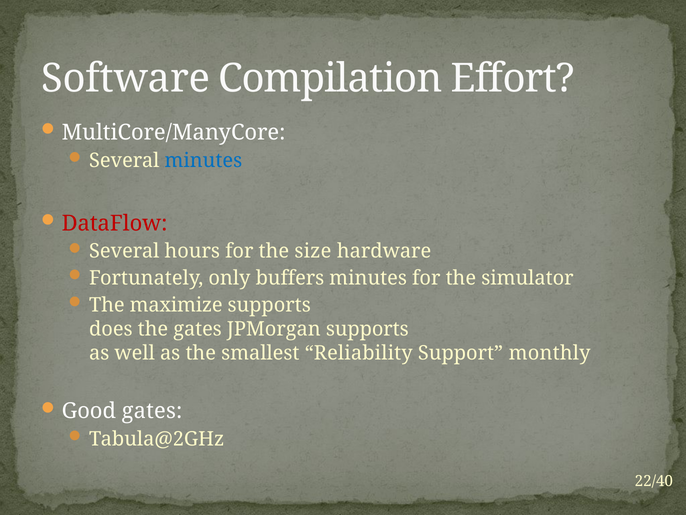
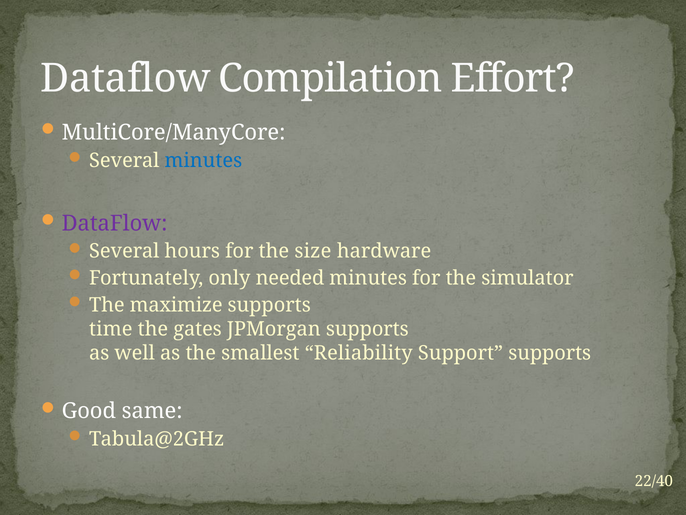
Software at (126, 78): Software -> Dataflow
DataFlow at (115, 223) colour: red -> purple
buffers: buffers -> needed
does: does -> time
Support monthly: monthly -> supports
Good gates: gates -> same
